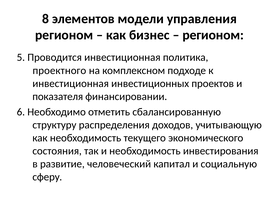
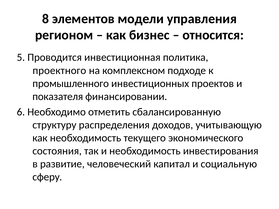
регионом at (213, 35): регионом -> относится
инвестиционная at (71, 84): инвестиционная -> промышленного
